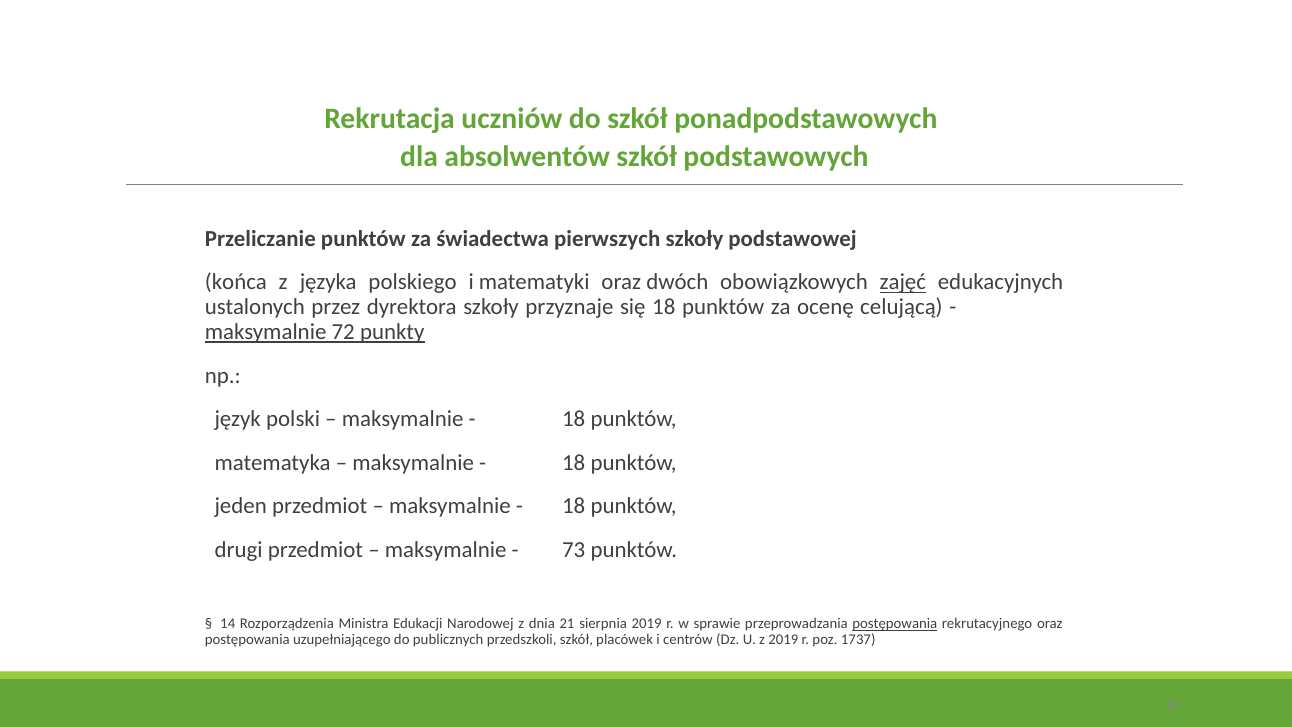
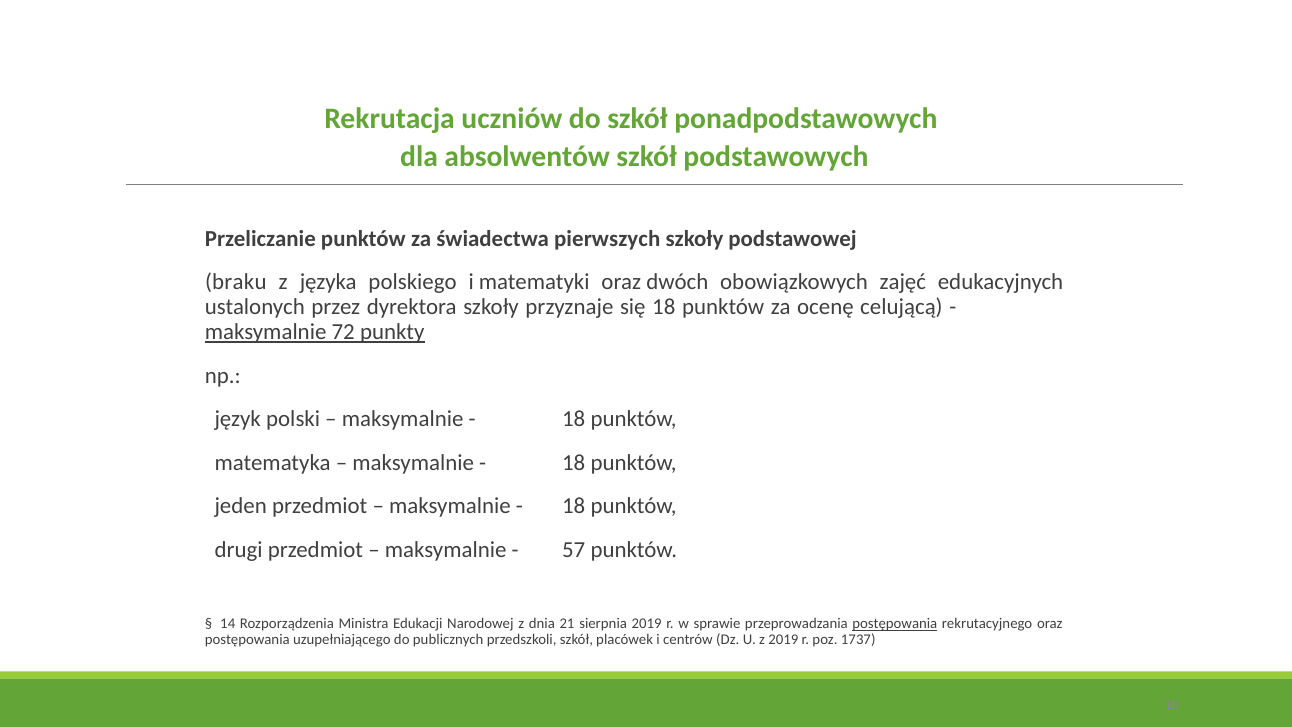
końca: końca -> braku
zajęć underline: present -> none
73: 73 -> 57
